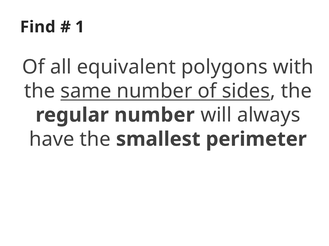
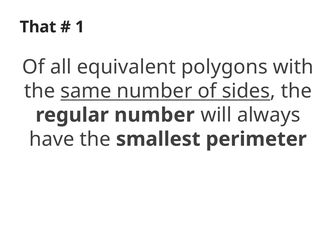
Find: Find -> That
